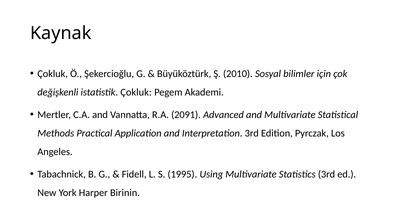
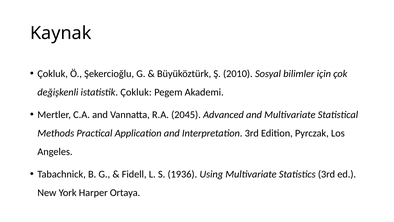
2091: 2091 -> 2045
1995: 1995 -> 1936
Birinin: Birinin -> Ortaya
